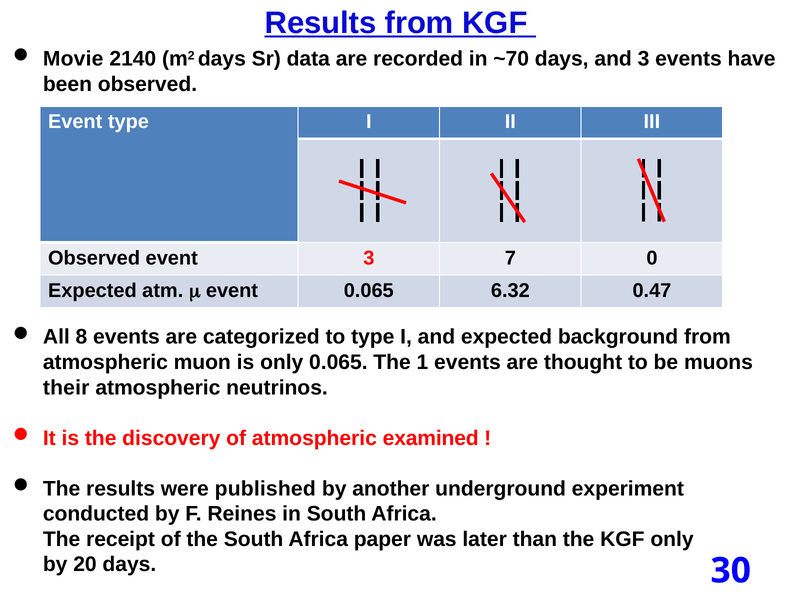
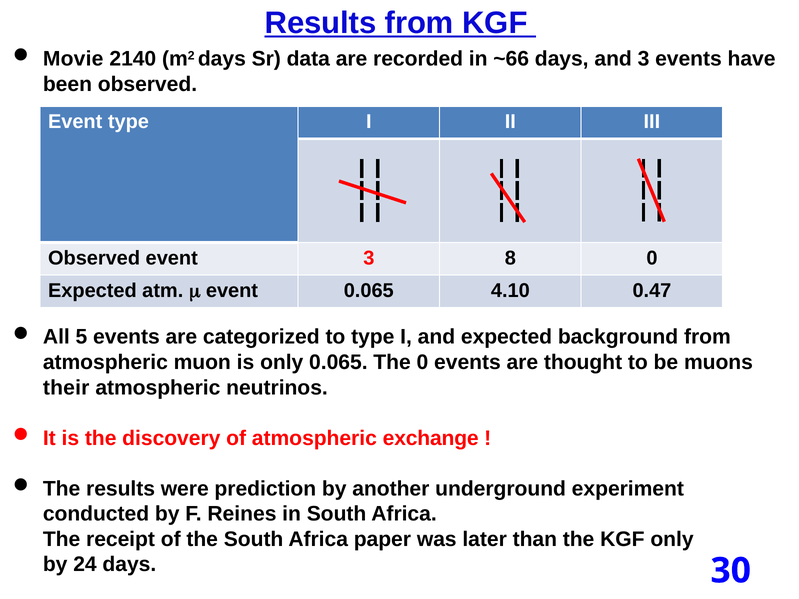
~70: ~70 -> ~66
7: 7 -> 8
6.32: 6.32 -> 4.10
8: 8 -> 5
The 1: 1 -> 0
examined: examined -> exchange
published: published -> prediction
20: 20 -> 24
